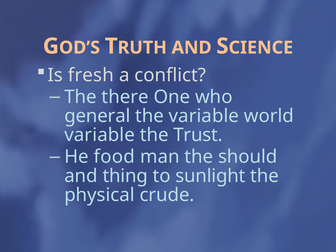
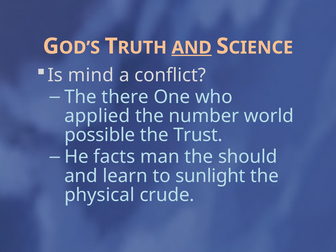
AND at (192, 48) underline: none -> present
fresh: fresh -> mind
general: general -> applied
the variable: variable -> number
variable at (100, 135): variable -> possible
food: food -> facts
thing: thing -> learn
